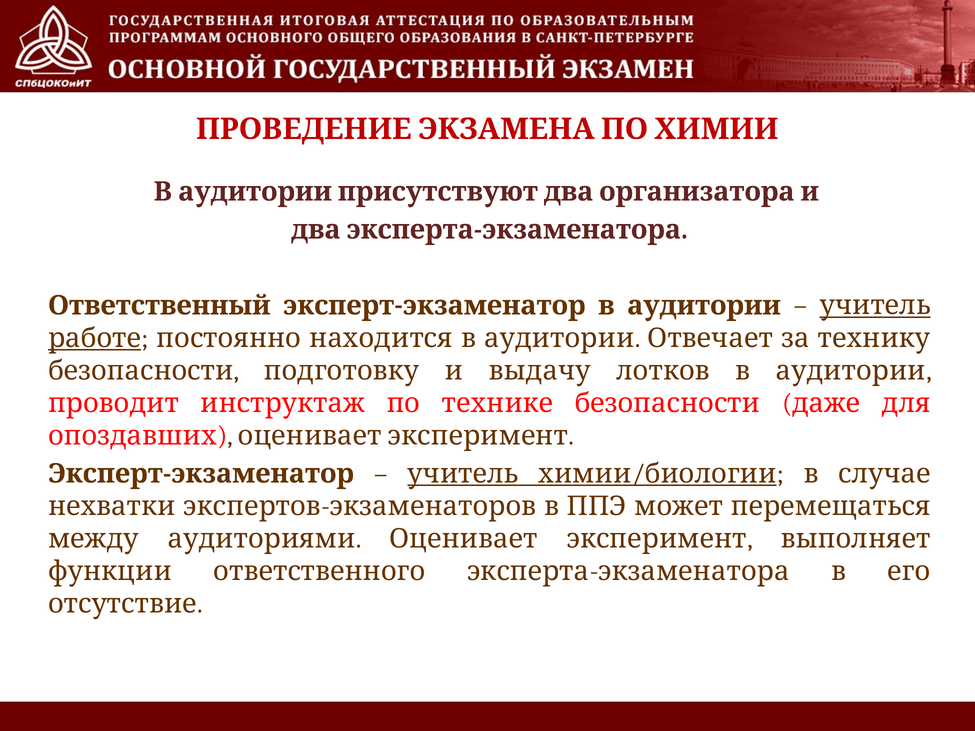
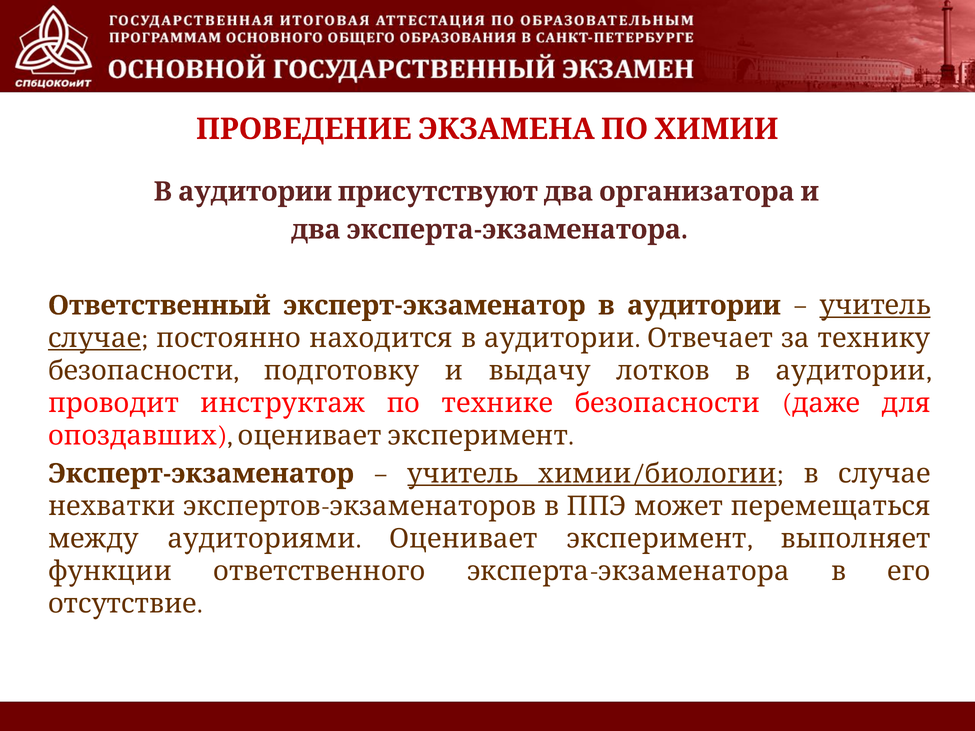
работе at (95, 338): работе -> случае
